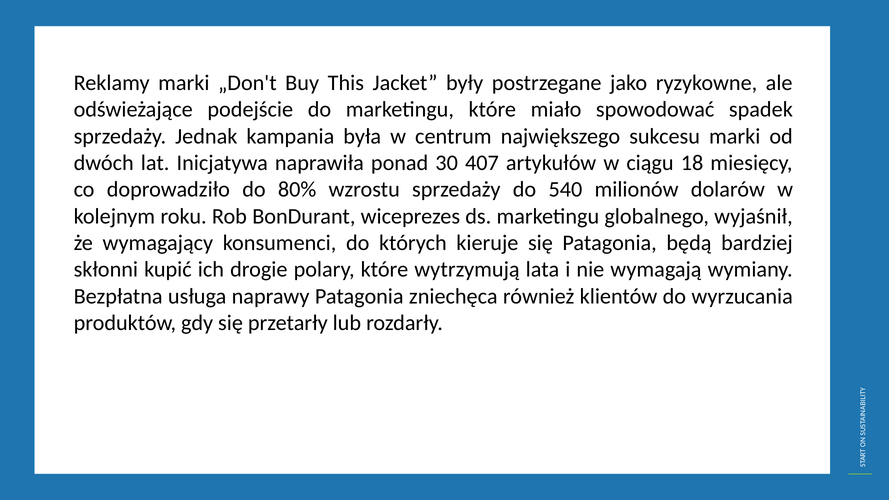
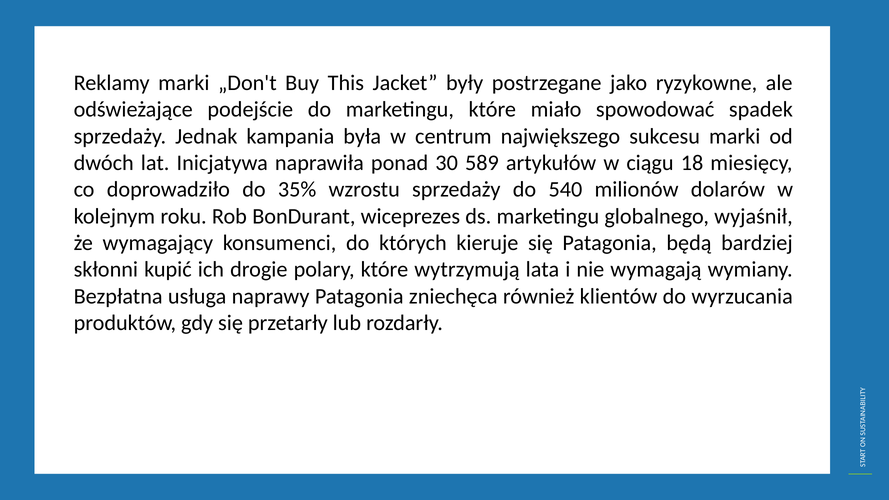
407: 407 -> 589
80%: 80% -> 35%
